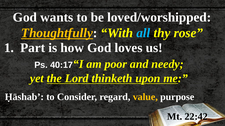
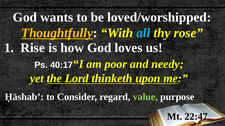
Part: Part -> Rise
value colour: yellow -> light green
22:42: 22:42 -> 22:47
